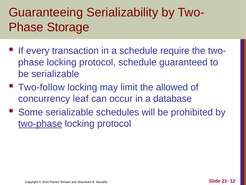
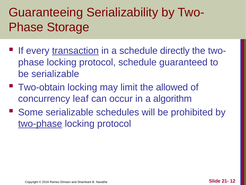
transaction underline: none -> present
require: require -> directly
Two-follow: Two-follow -> Two-obtain
database: database -> algorithm
